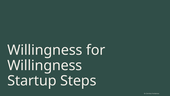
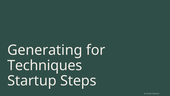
Willingness at (45, 50): Willingness -> Generating
Willingness at (45, 65): Willingness -> Techniques
